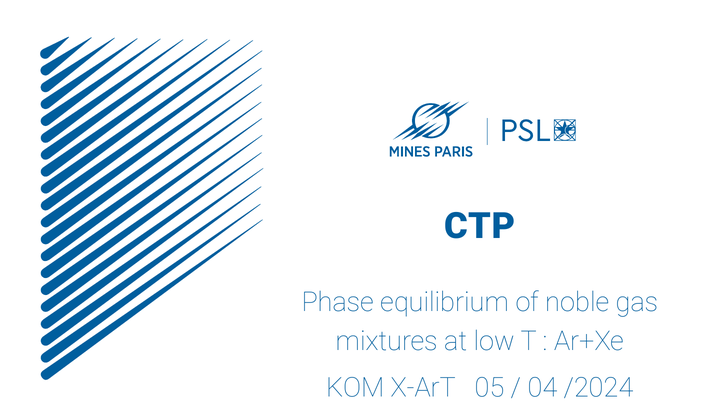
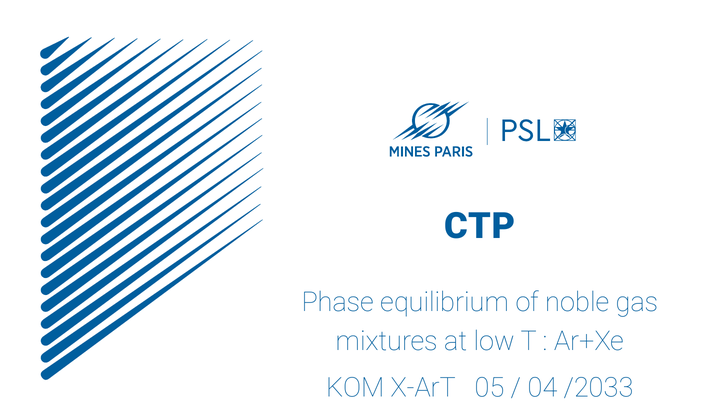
/2024: /2024 -> /2033
